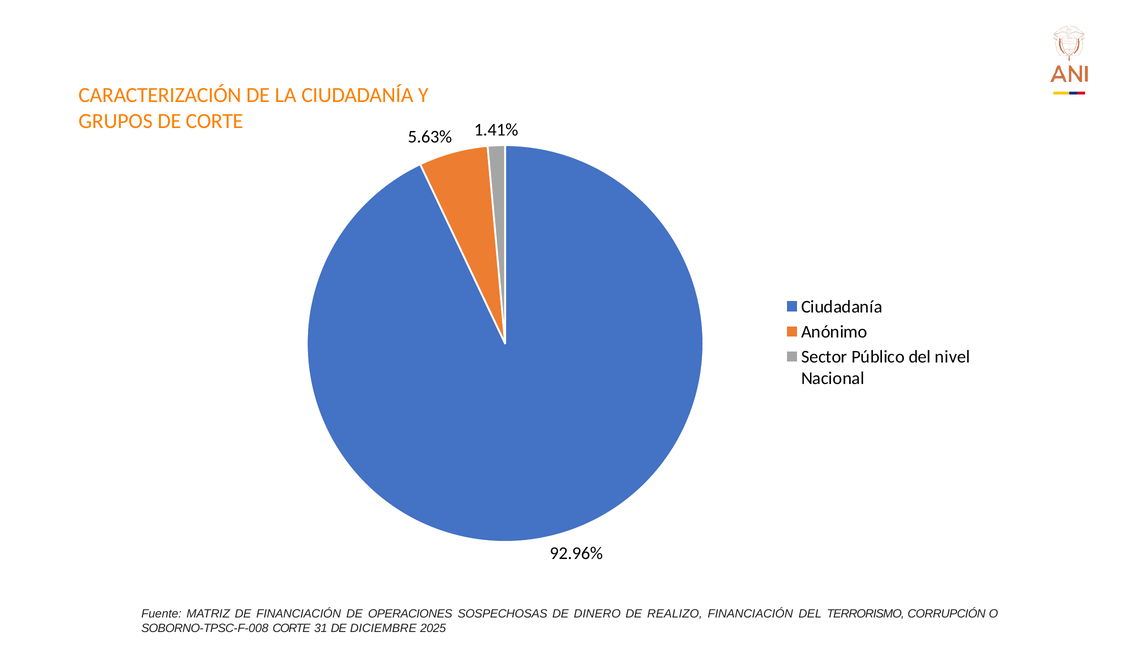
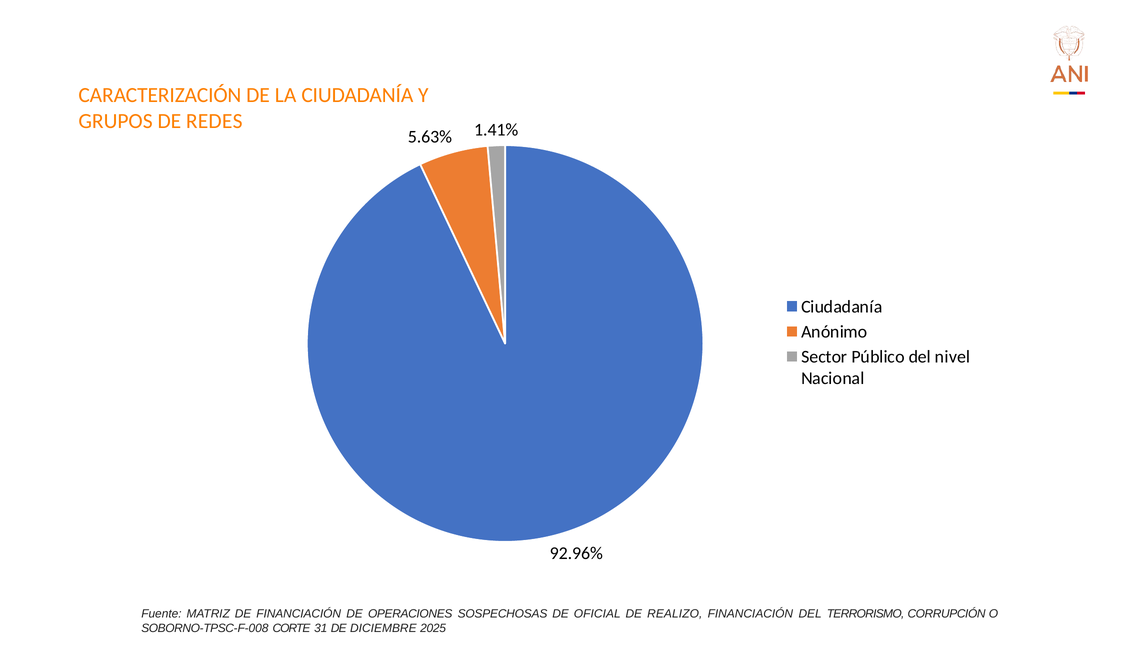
DE CORTE: CORTE -> REDES
DINERO: DINERO -> OFICIAL
